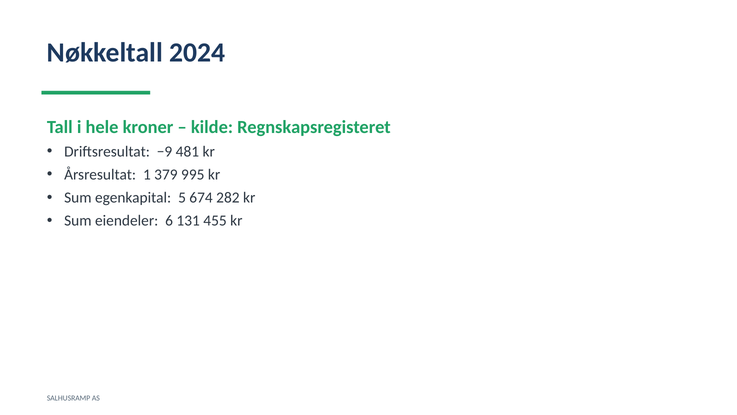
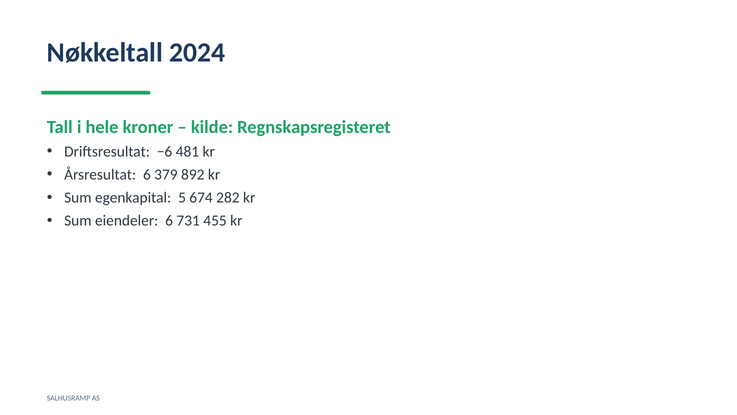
−9: −9 -> −6
Årsresultat 1: 1 -> 6
995: 995 -> 892
131: 131 -> 731
